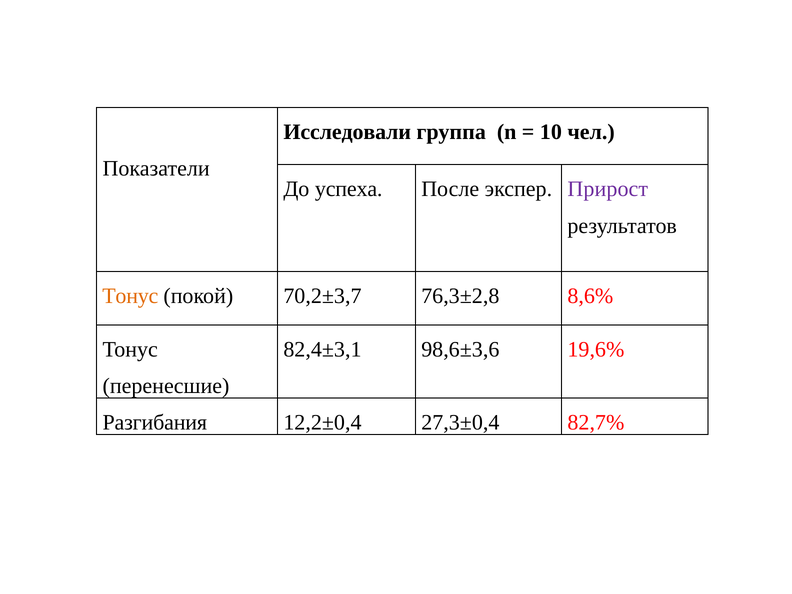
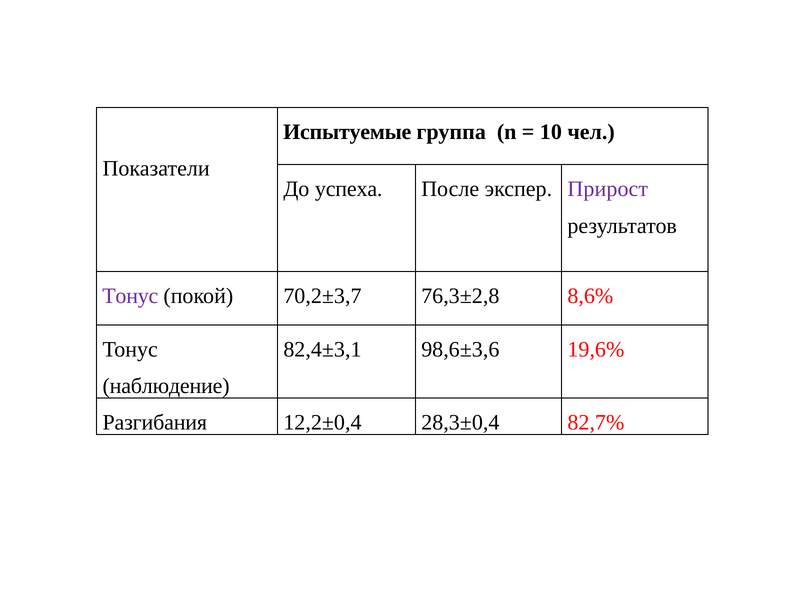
Исследовали: Исследовали -> Испытуемые
Тонус at (130, 296) colour: orange -> purple
перенесшие: перенесшие -> наблюдение
27,3±0,4: 27,3±0,4 -> 28,3±0,4
